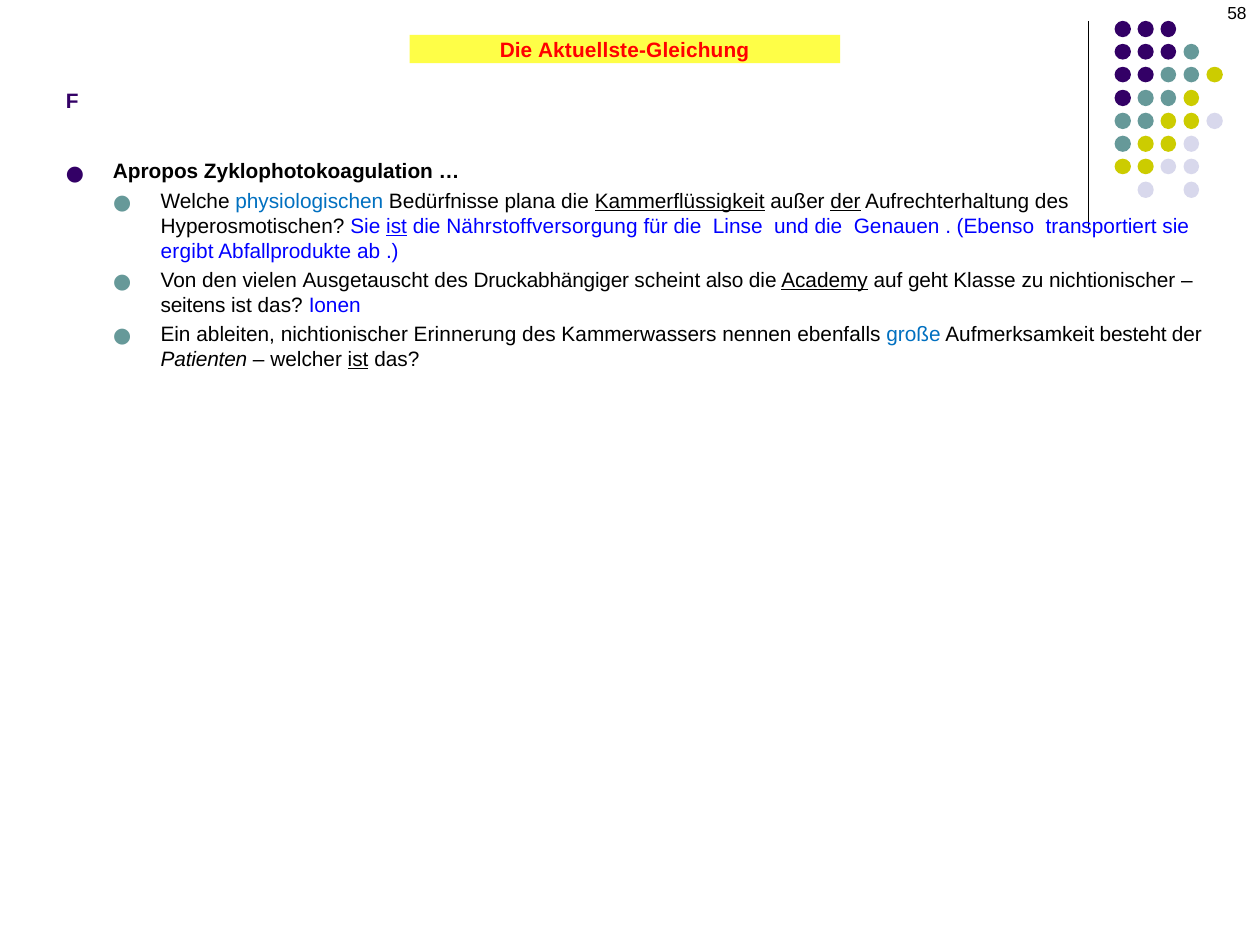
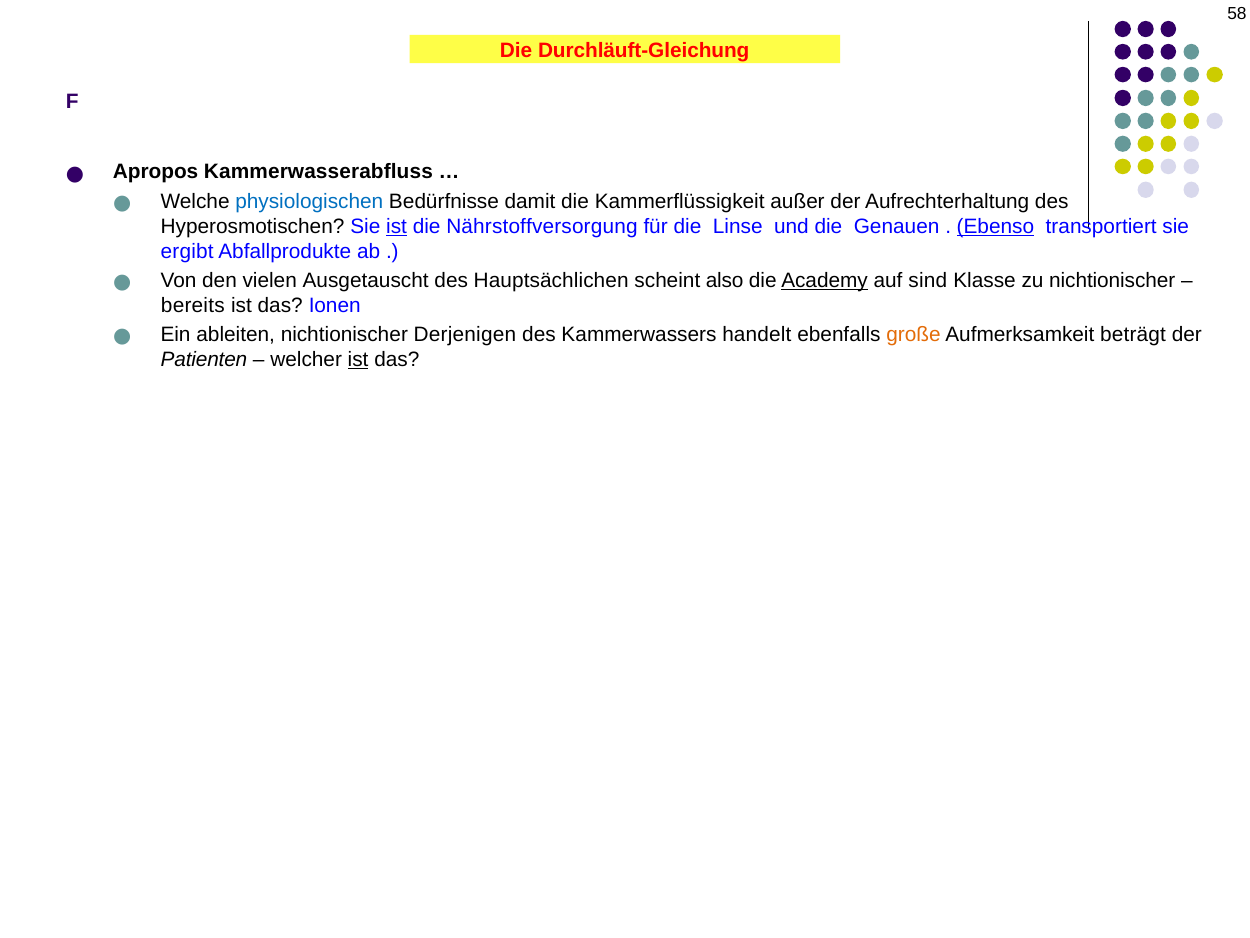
Aktuellste-Gleichung: Aktuellste-Gleichung -> Durchläuft-Gleichung
Zyklophotokoagulation: Zyklophotokoagulation -> Kammerwasserabfluss
plana: plana -> damit
Kammerflüssigkeit underline: present -> none
der at (845, 201) underline: present -> none
Ebenso underline: none -> present
Druckabhängiger: Druckabhängiger -> Hauptsächlichen
geht: geht -> sind
seitens: seitens -> bereits
Erinnerung: Erinnerung -> Derjenigen
nennen: nennen -> handelt
große colour: blue -> orange
besteht: besteht -> beträgt
